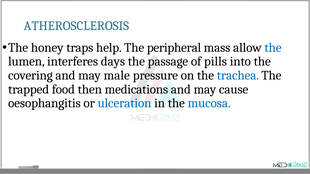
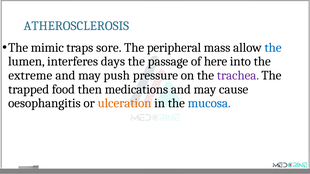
honey: honey -> mimic
help: help -> sore
pills: pills -> here
covering: covering -> extreme
male: male -> push
trachea colour: blue -> purple
ulceration colour: blue -> orange
